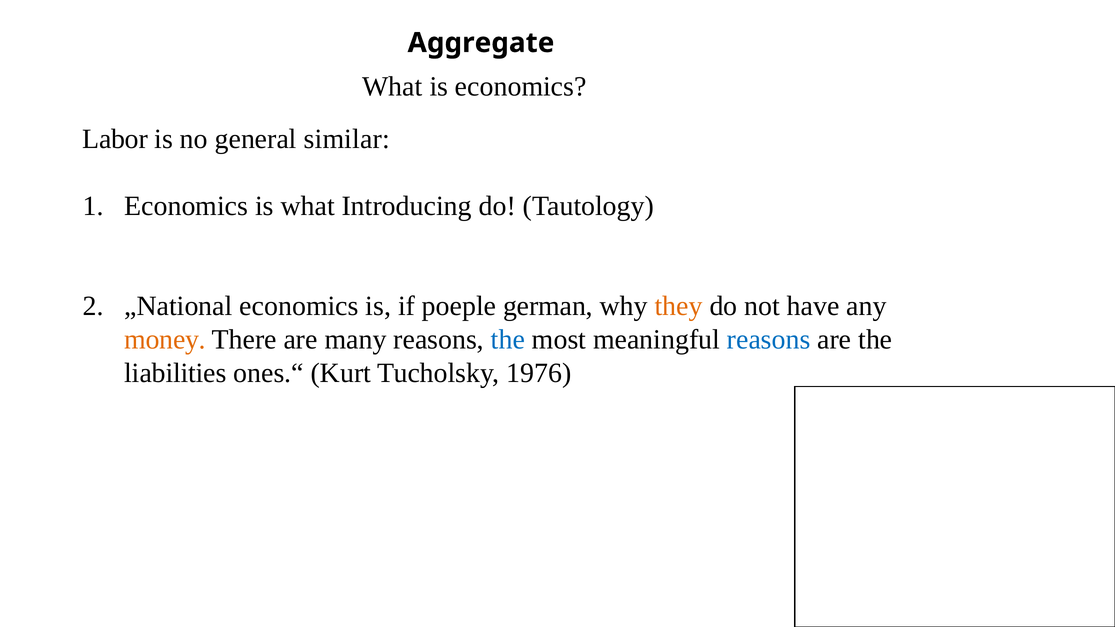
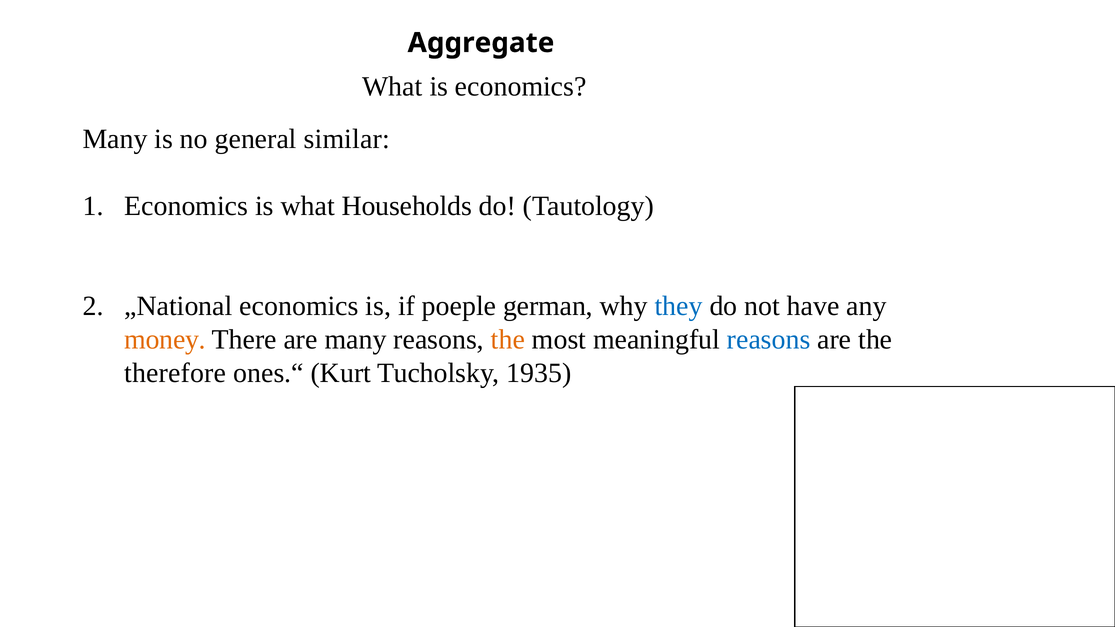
Labor at (115, 139): Labor -> Many
Introducing: Introducing -> Households
they colour: orange -> blue
the at (508, 340) colour: blue -> orange
liabilities: liabilities -> therefore
1976: 1976 -> 1935
